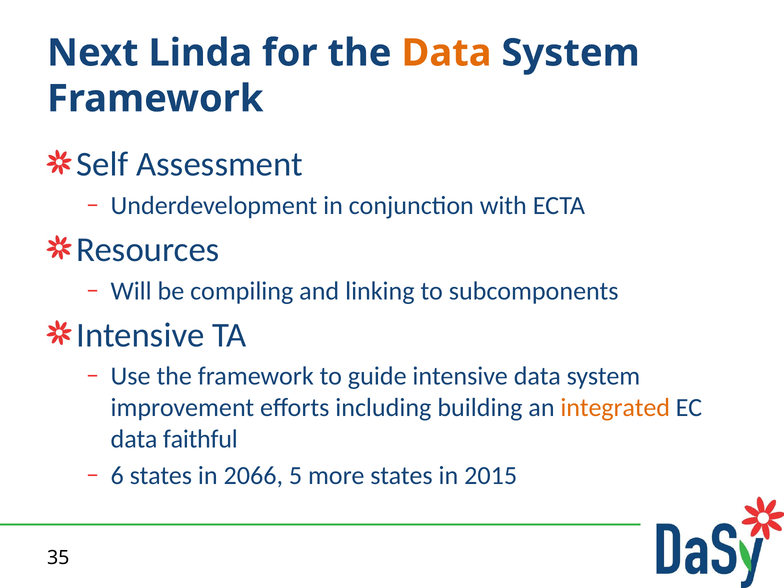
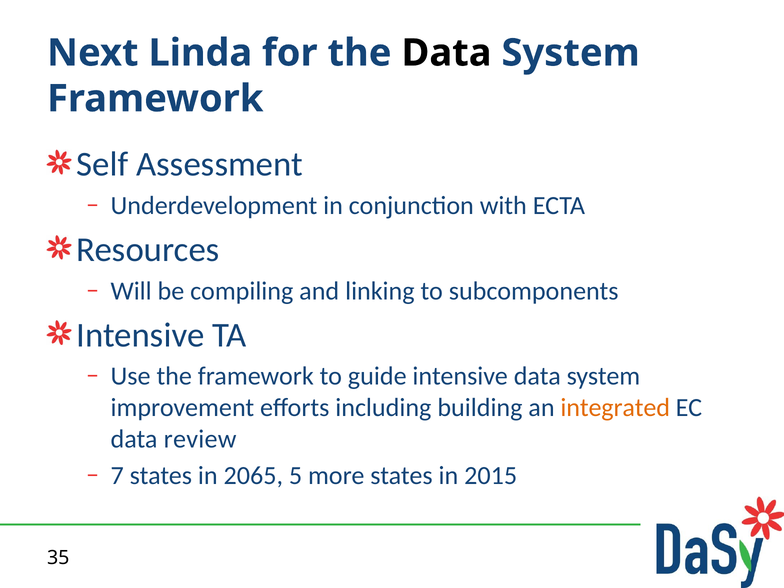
Data at (447, 53) colour: orange -> black
faithful: faithful -> review
6: 6 -> 7
2066: 2066 -> 2065
